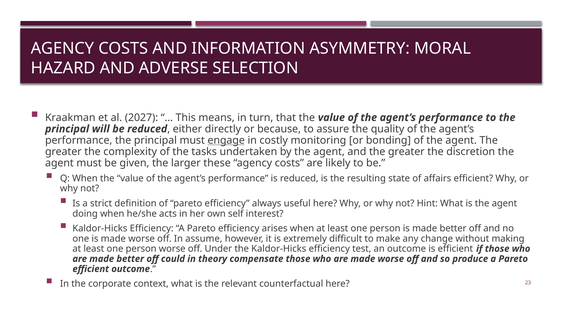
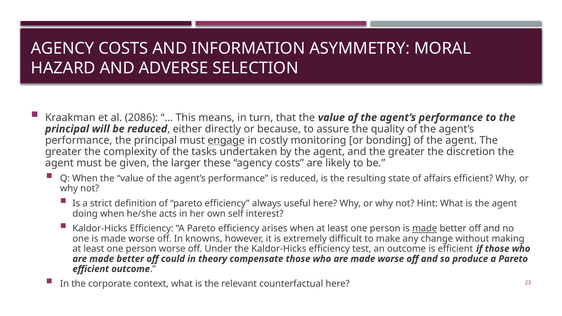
2027: 2027 -> 2086
made at (425, 229) underline: none -> present
assume: assume -> knowns
